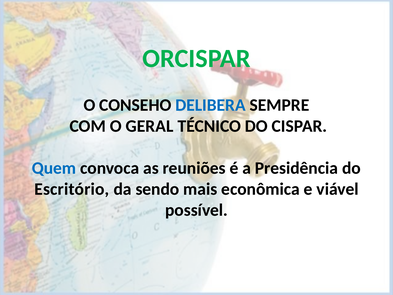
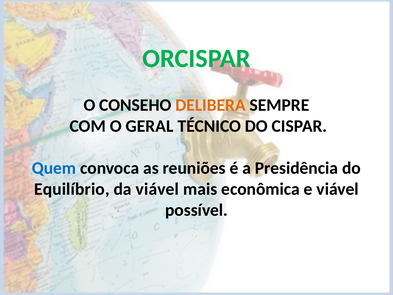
DELIBERA colour: blue -> orange
Escritório: Escritório -> Equilíbrio
da sendo: sendo -> viável
